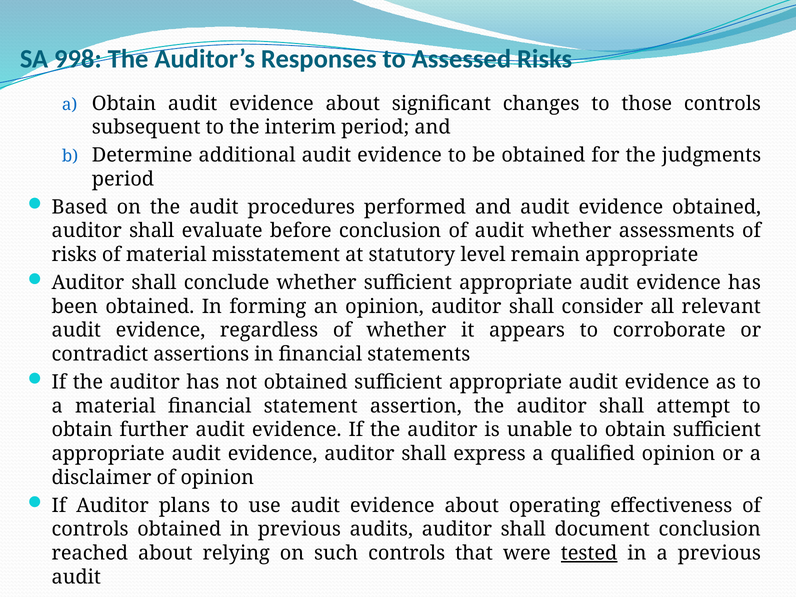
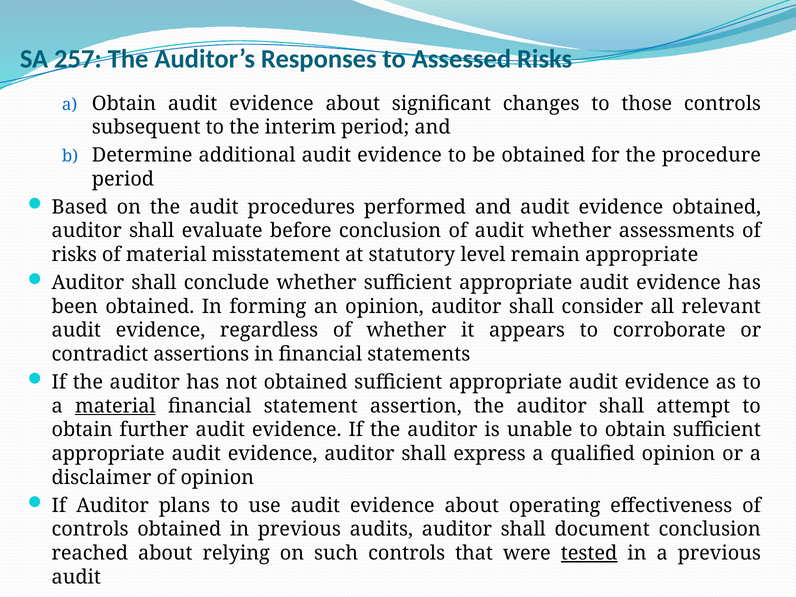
998: 998 -> 257
judgments: judgments -> procedure
material at (115, 406) underline: none -> present
